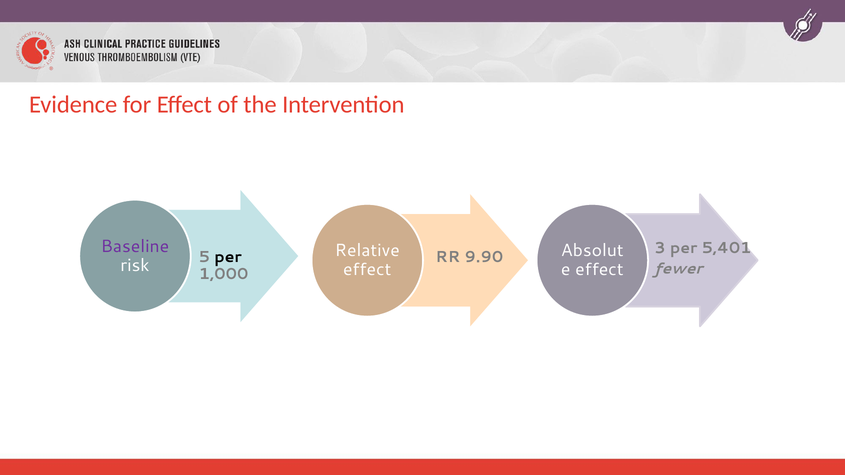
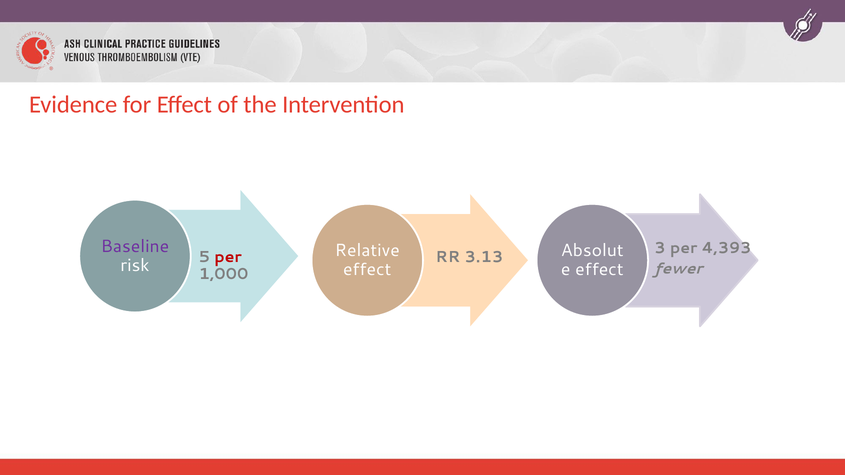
5,401: 5,401 -> 4,393
per at (228, 257) colour: black -> red
9.90: 9.90 -> 3.13
